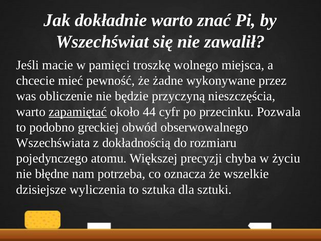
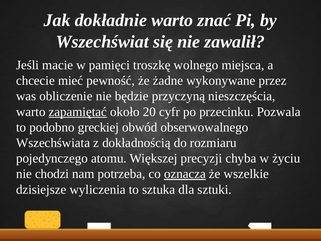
44: 44 -> 20
błędne: błędne -> chodzi
oznacza underline: none -> present
